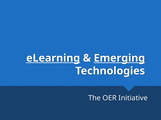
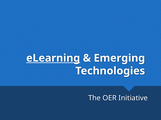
Emerging underline: present -> none
